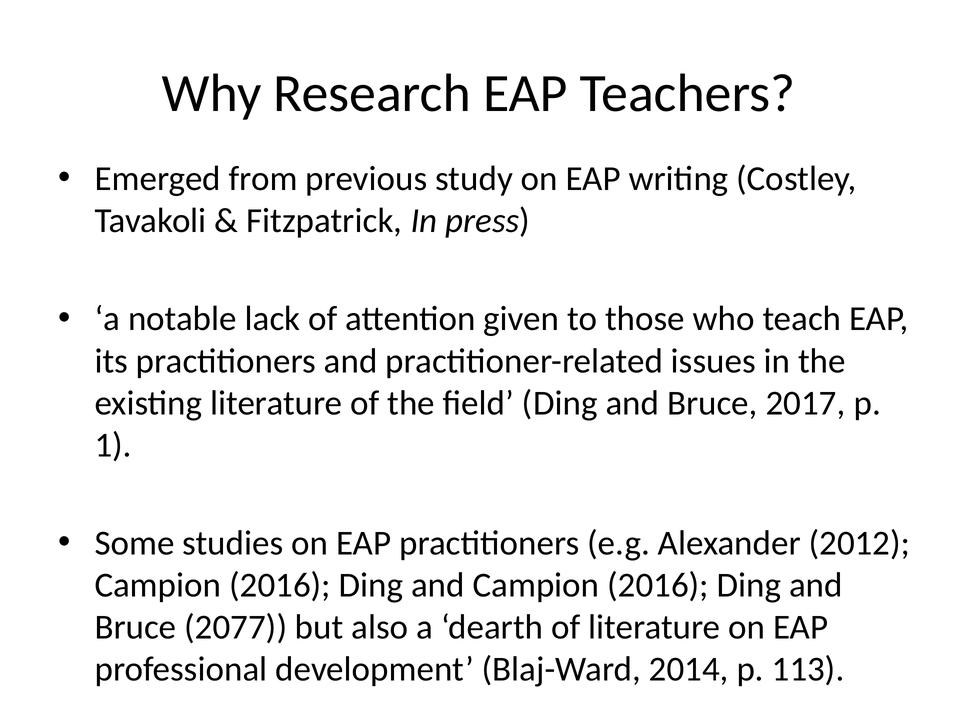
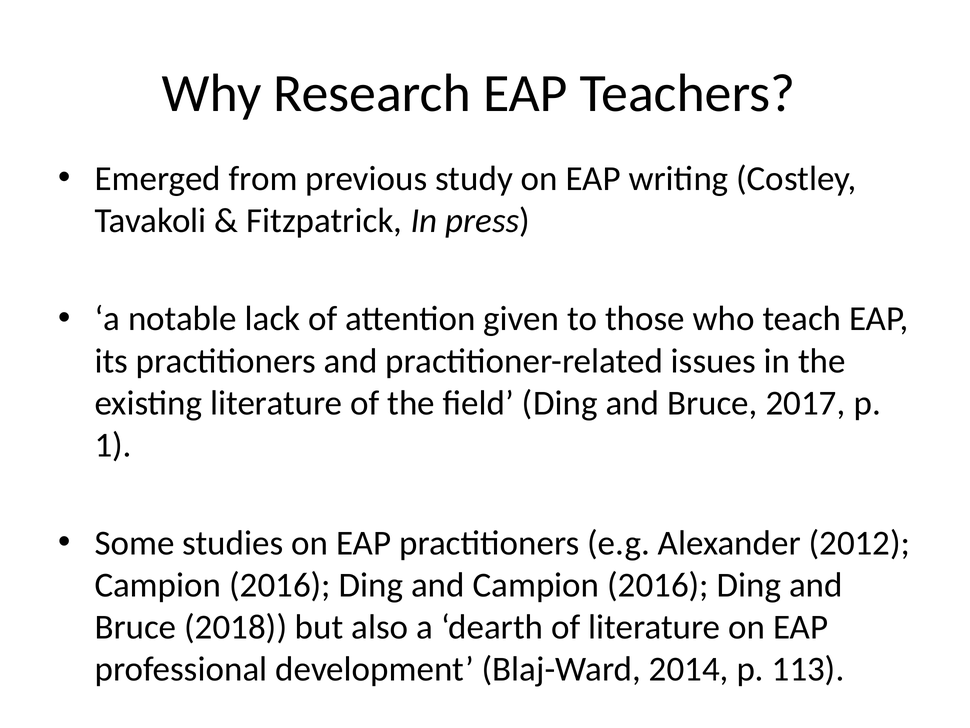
2077: 2077 -> 2018
